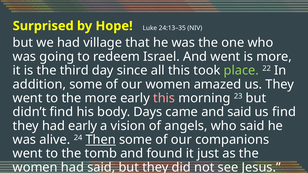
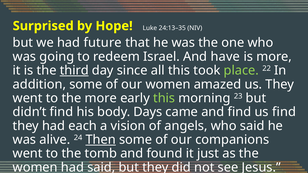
village: village -> future
And went: went -> have
third underline: none -> present
this at (164, 98) colour: pink -> light green
and said: said -> find
had early: early -> each
